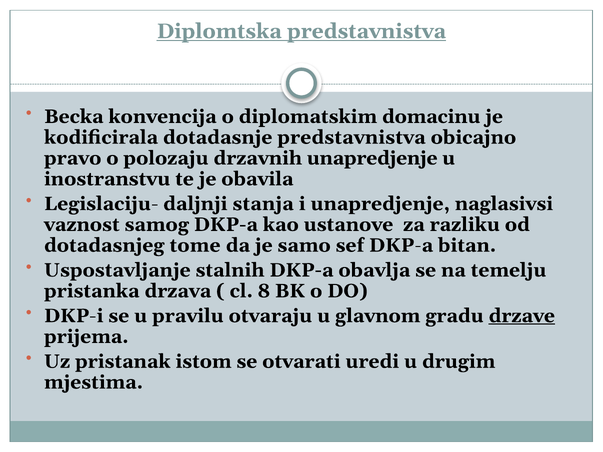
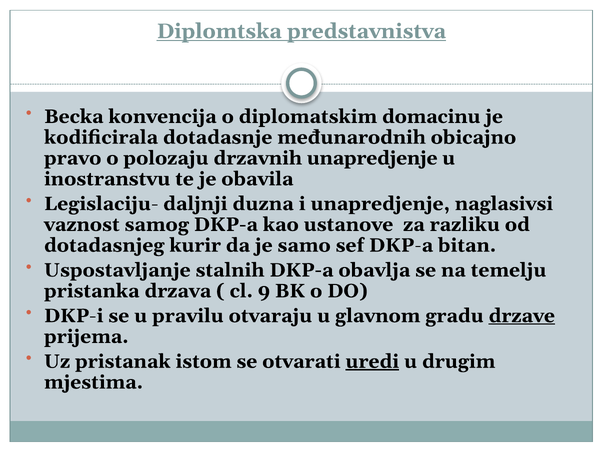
dotadasnje predstavnistva: predstavnistva -> međunarodnih
stanja: stanja -> duzna
tome: tome -> kurir
8: 8 -> 9
uredi underline: none -> present
